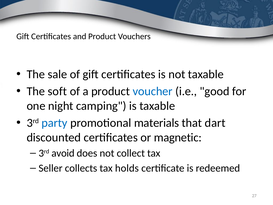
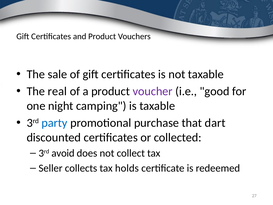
soft: soft -> real
voucher colour: blue -> purple
materials: materials -> purchase
magnetic: magnetic -> collected
